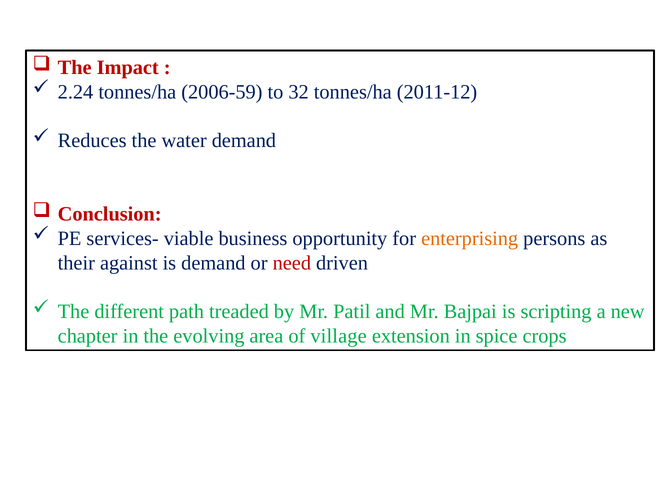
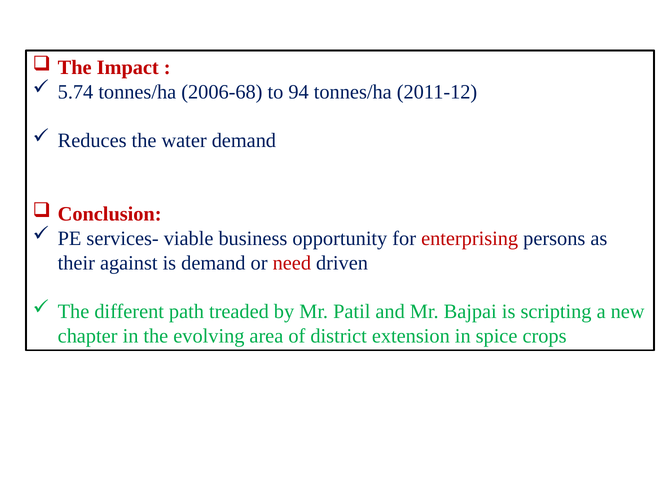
2.24: 2.24 -> 5.74
2006-59: 2006-59 -> 2006-68
32: 32 -> 94
enterprising colour: orange -> red
village: village -> district
